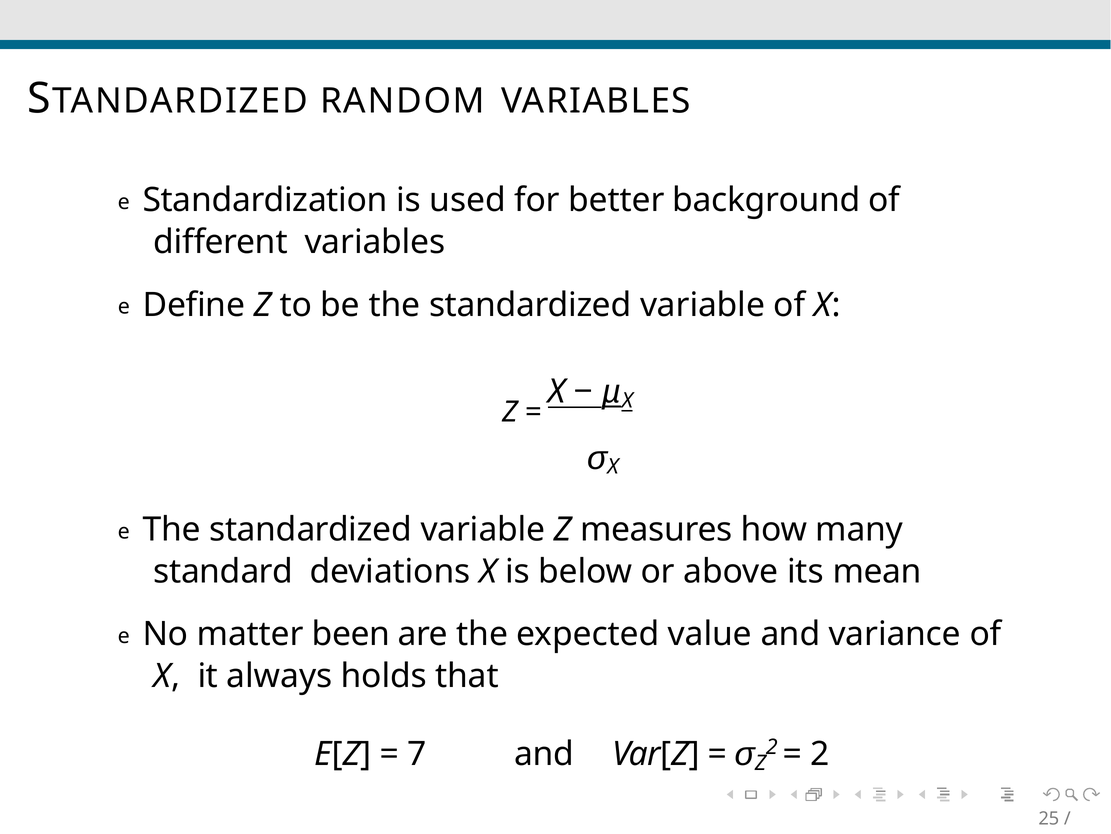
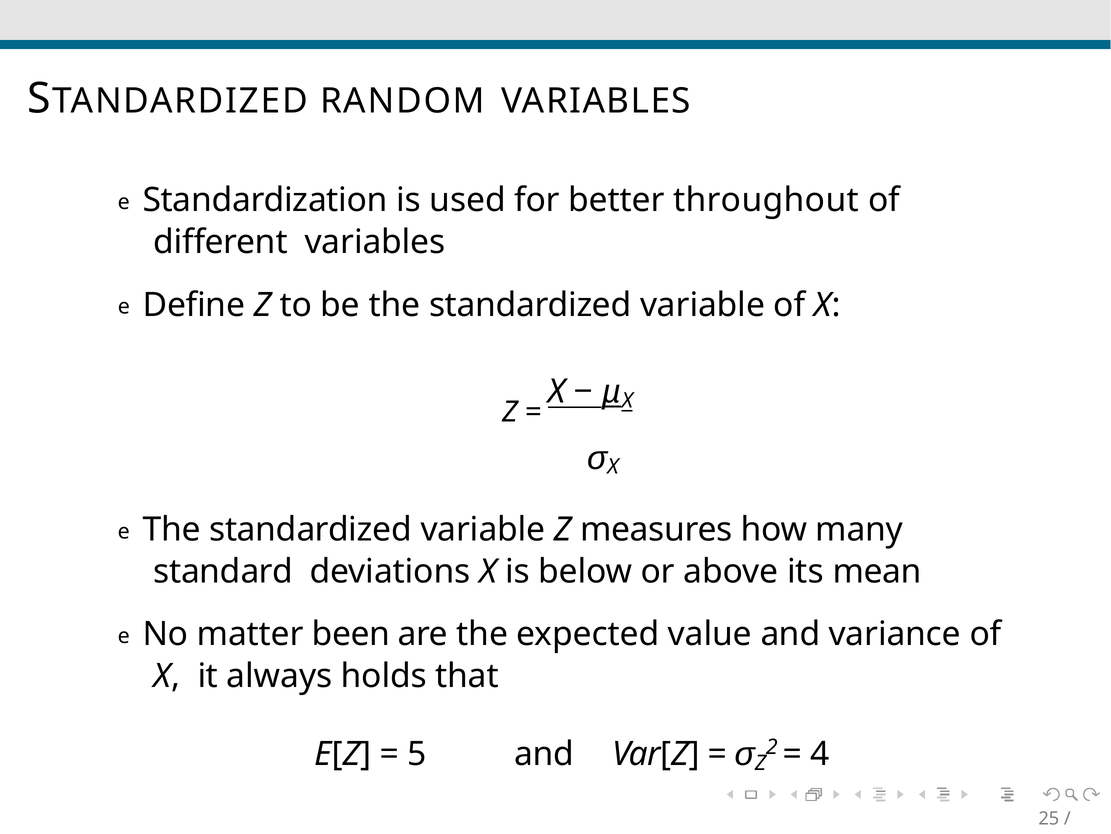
background: background -> throughout
2 at (820, 754): 2 -> 4
7: 7 -> 5
